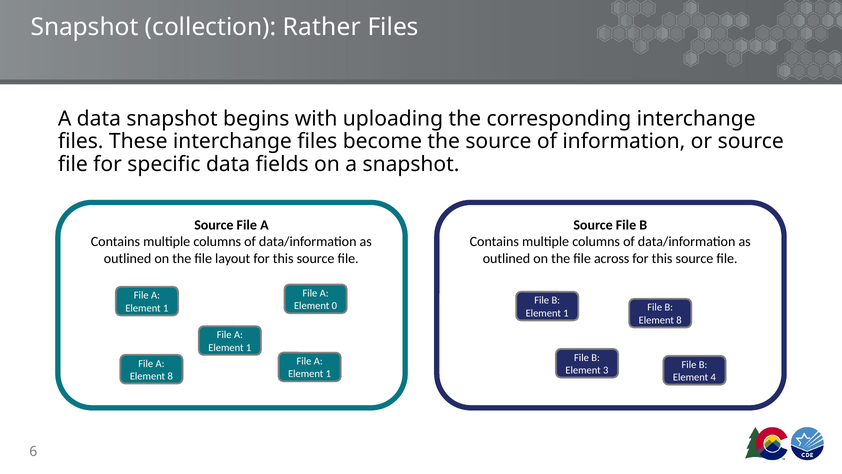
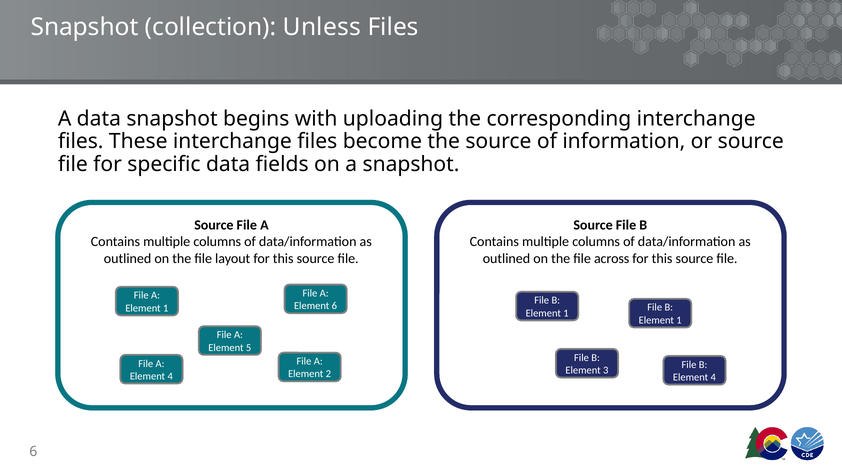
Rather: Rather -> Unless
Element 0: 0 -> 6
8 at (679, 320): 8 -> 1
1 at (249, 347): 1 -> 5
1 at (328, 374): 1 -> 2
8 at (170, 376): 8 -> 4
